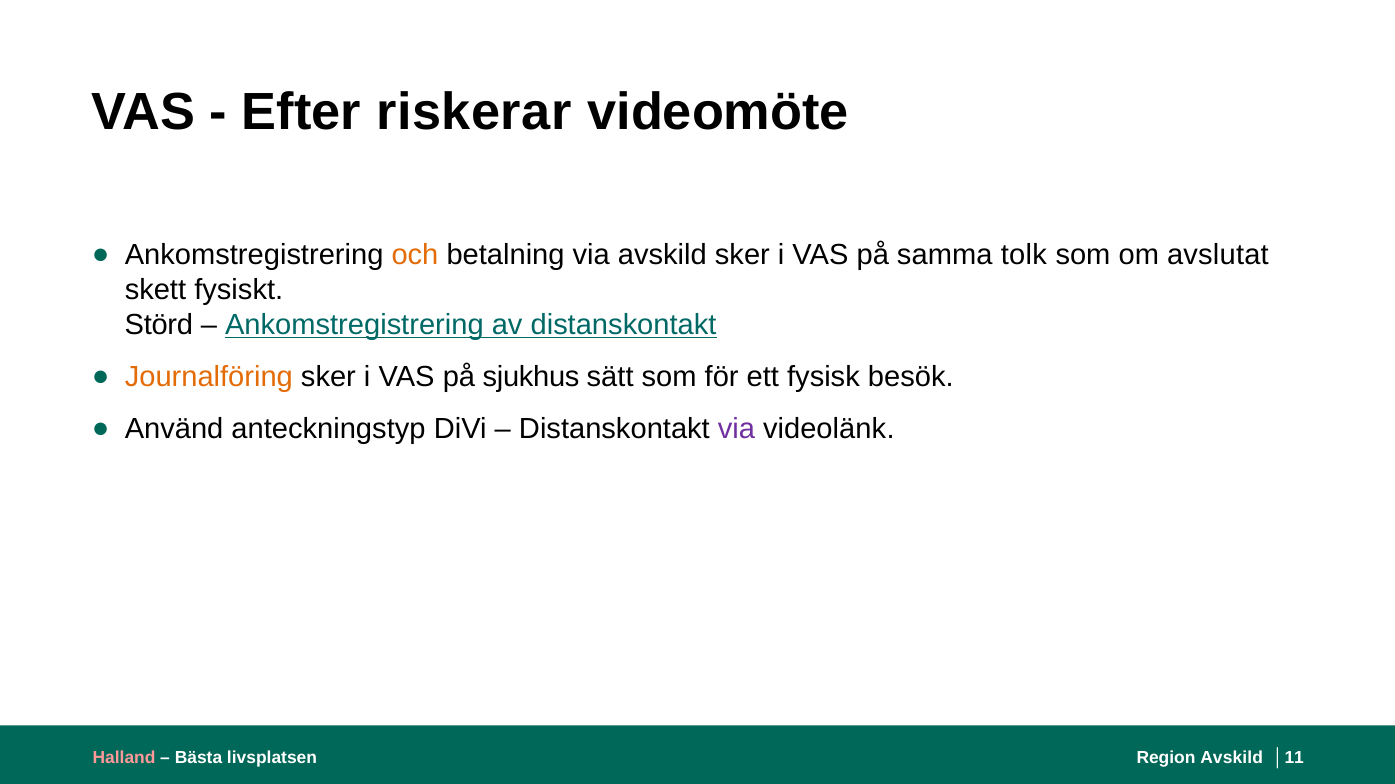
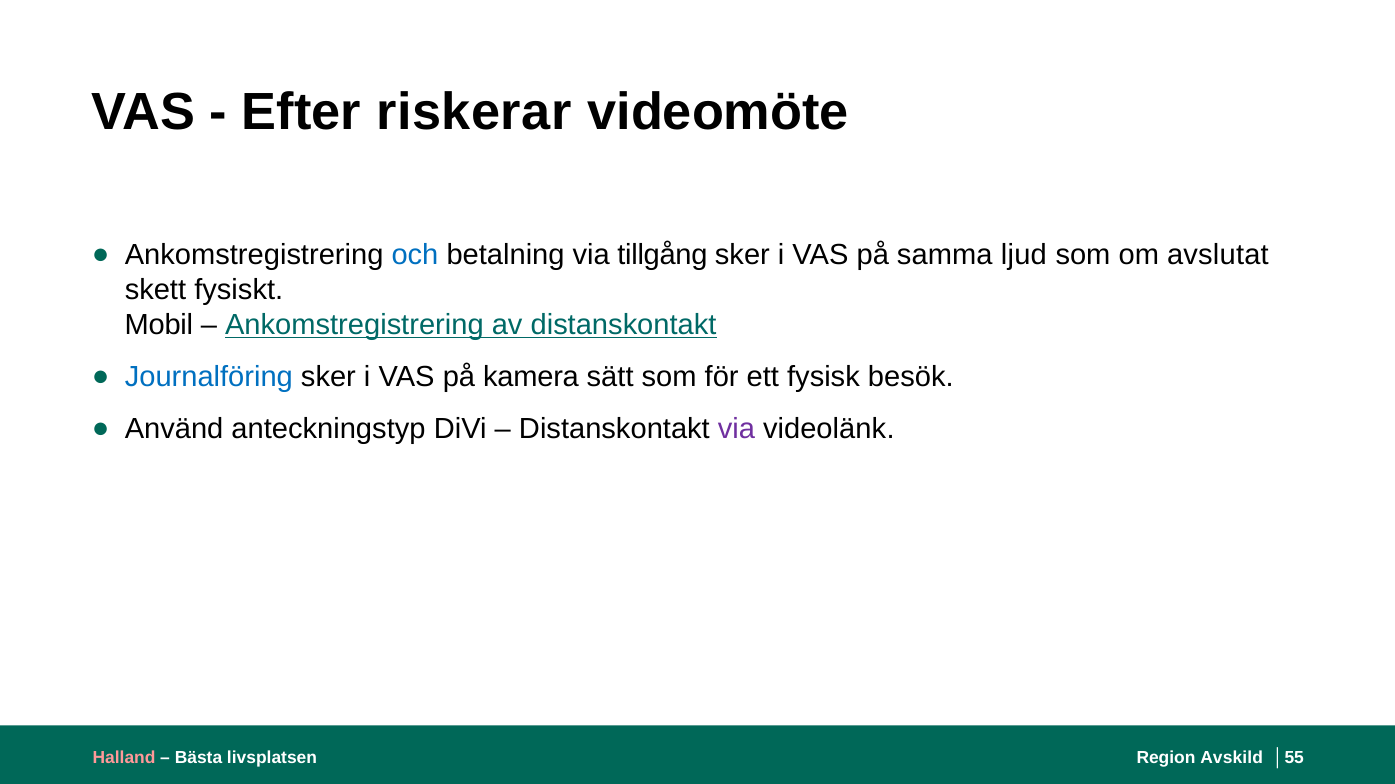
och colour: orange -> blue
via avskild: avskild -> tillgång
tolk: tolk -> ljud
Störd: Störd -> Mobil
Journalföring colour: orange -> blue
sjukhus: sjukhus -> kamera
11: 11 -> 55
